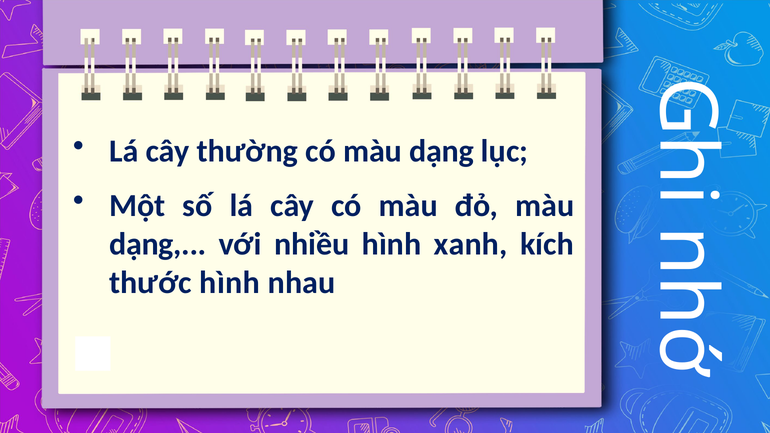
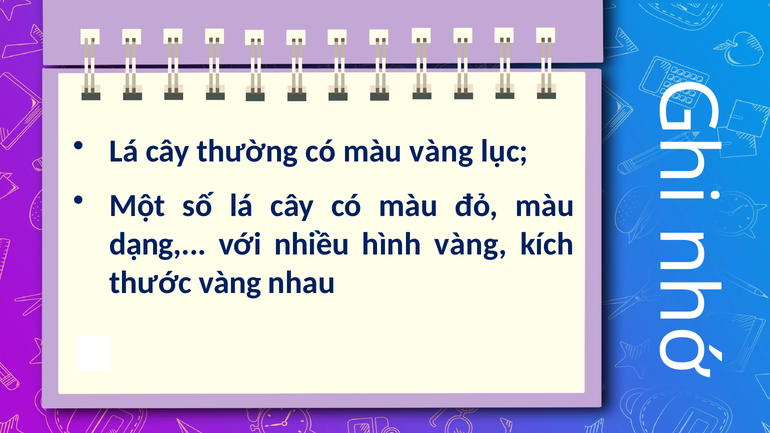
có màu dạng: dạng -> vàng
hình xanh: xanh -> vàng
thước hình: hình -> vàng
